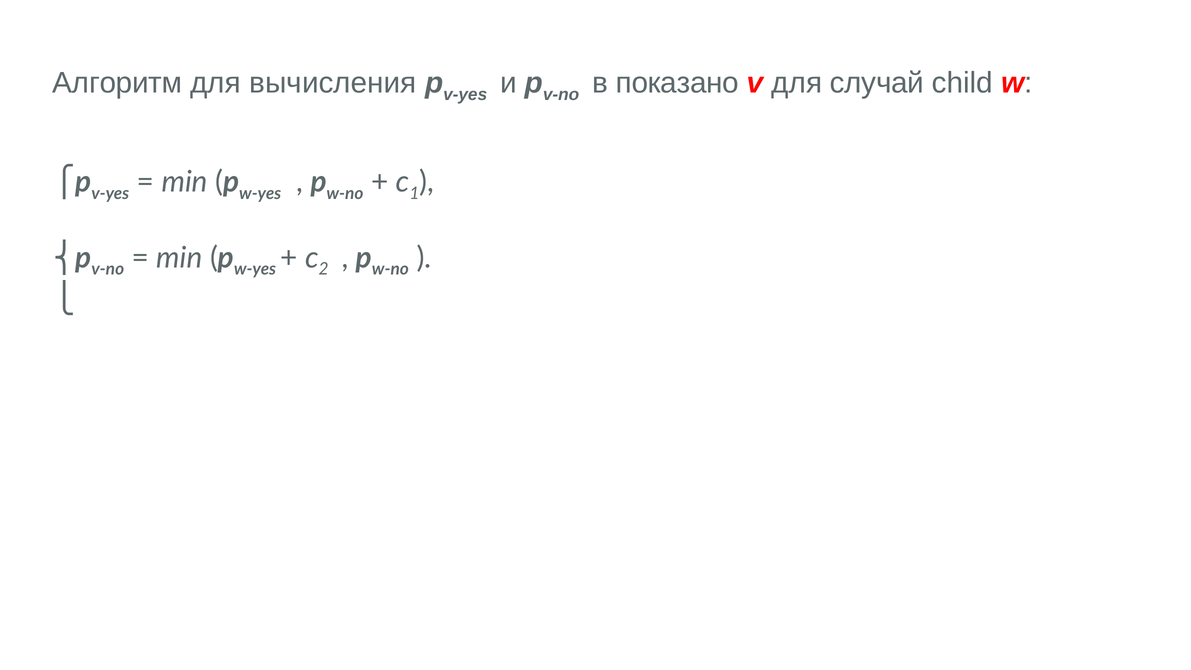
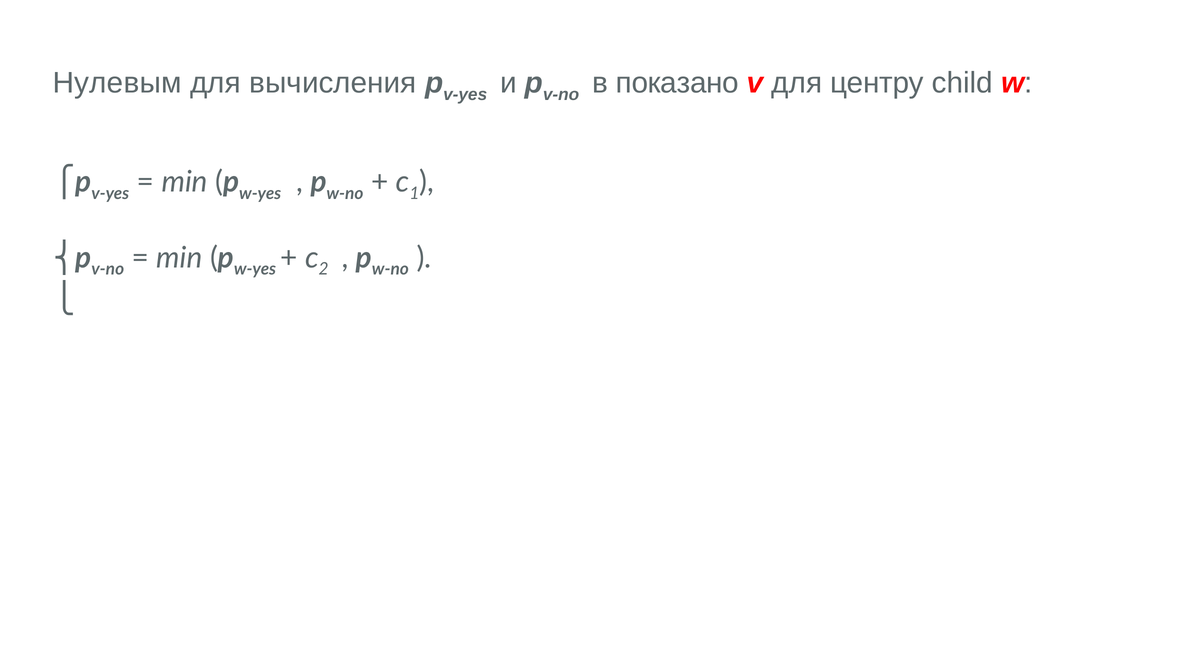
Алгоритм: Алгоритм -> Нулевым
случай: случай -> центру
